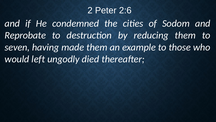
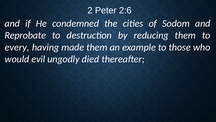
seven: seven -> every
left: left -> evil
